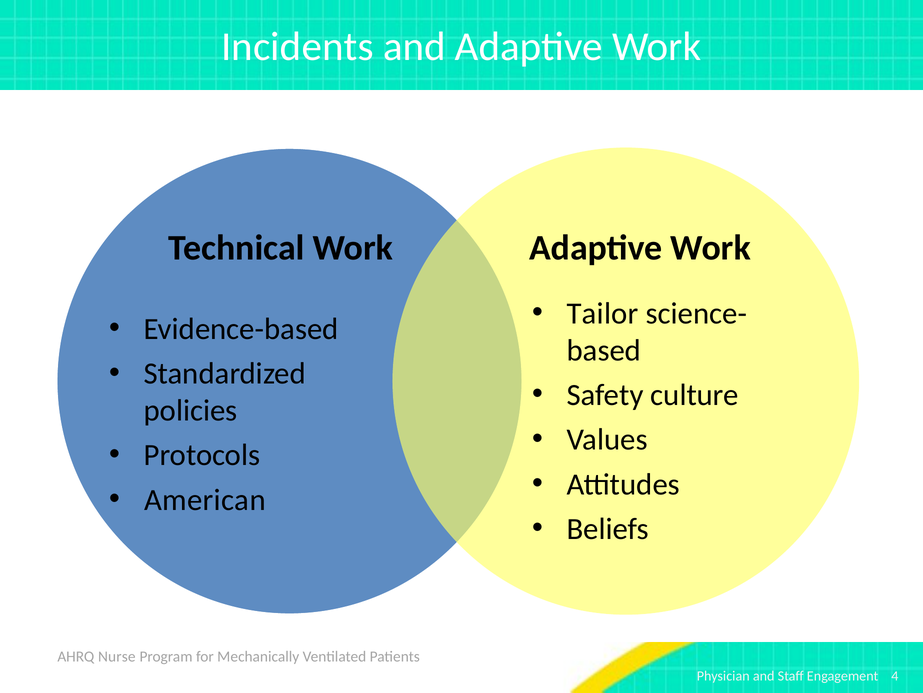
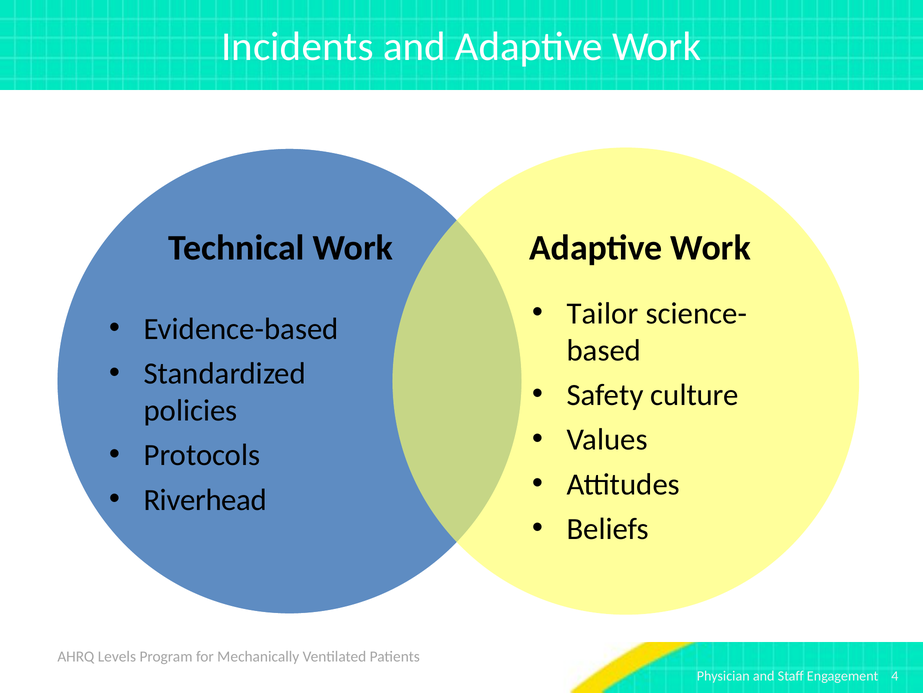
American: American -> Riverhead
Nurse: Nurse -> Levels
